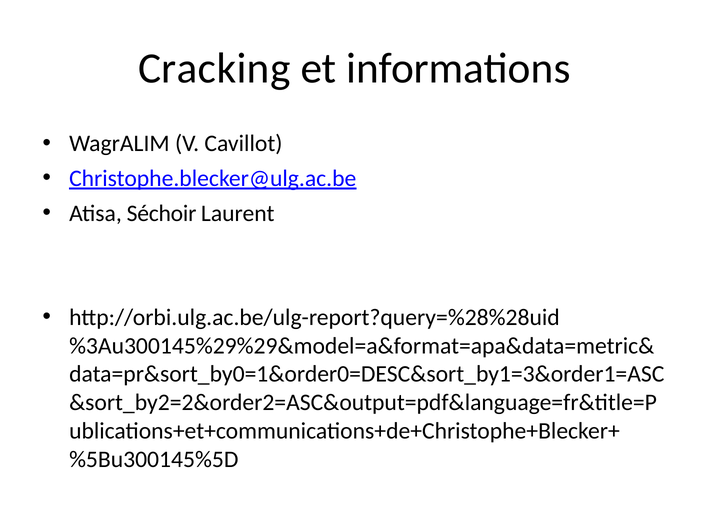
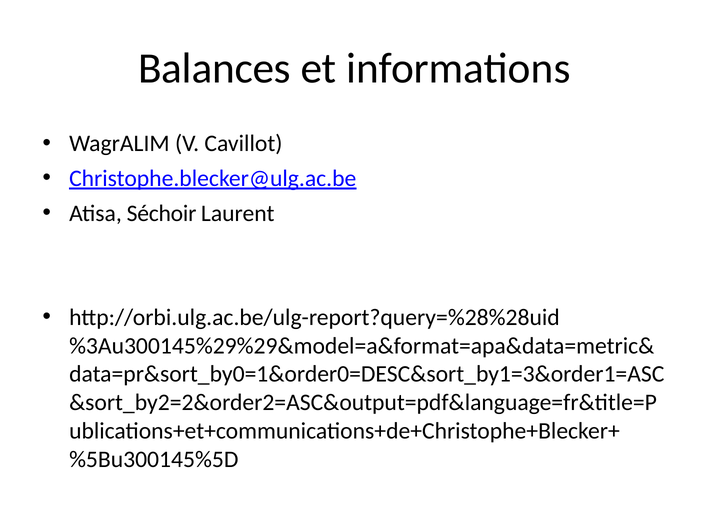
Cracking: Cracking -> Balances
